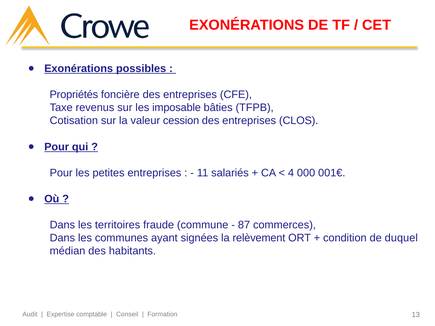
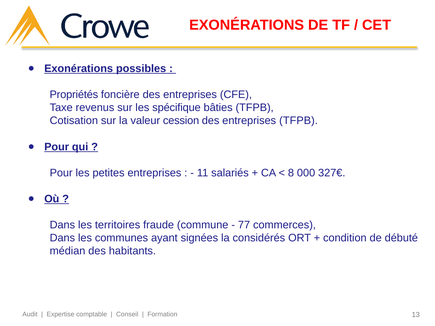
imposable: imposable -> spécifique
entreprises CLOS: CLOS -> TFPB
4: 4 -> 8
001€: 001€ -> 327€
87: 87 -> 77
relèvement: relèvement -> considérés
duquel: duquel -> débuté
